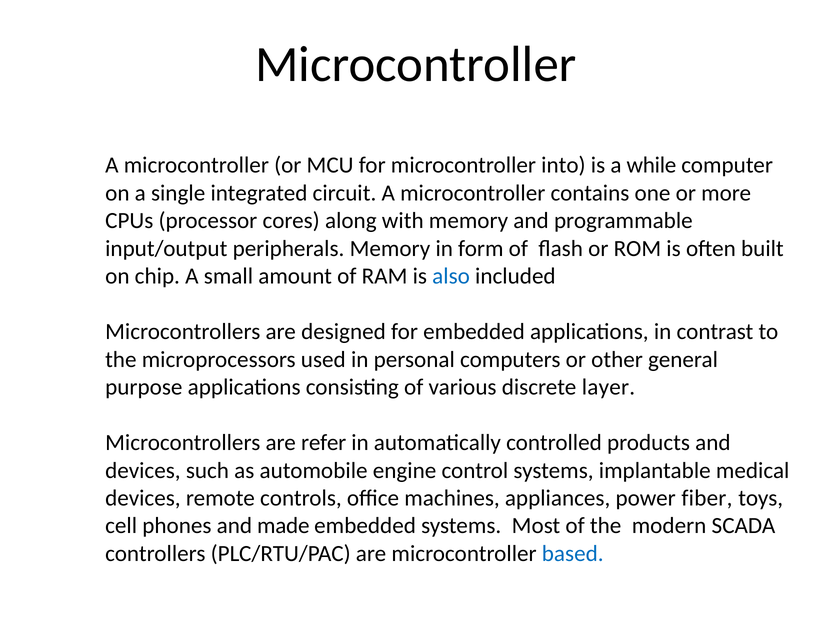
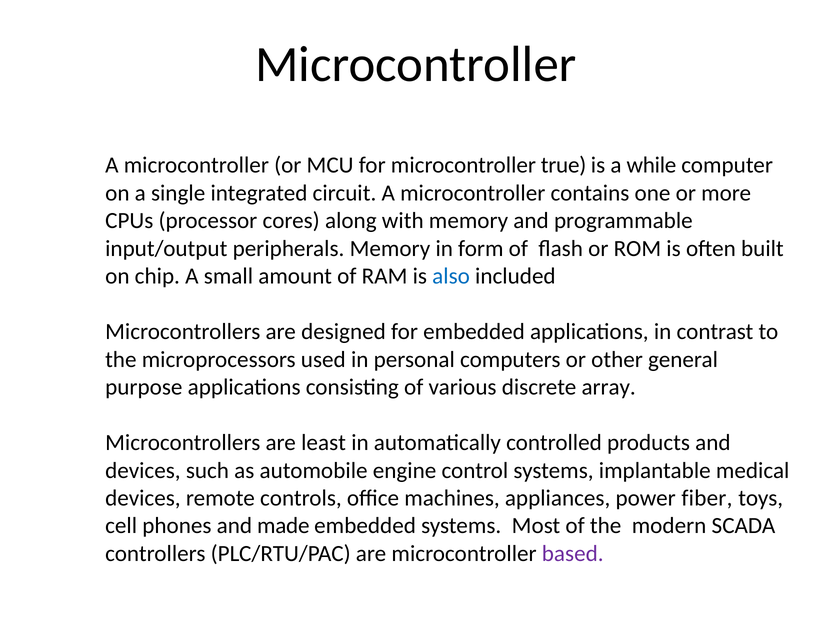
into: into -> true
layer: layer -> array
refer: refer -> least
based colour: blue -> purple
